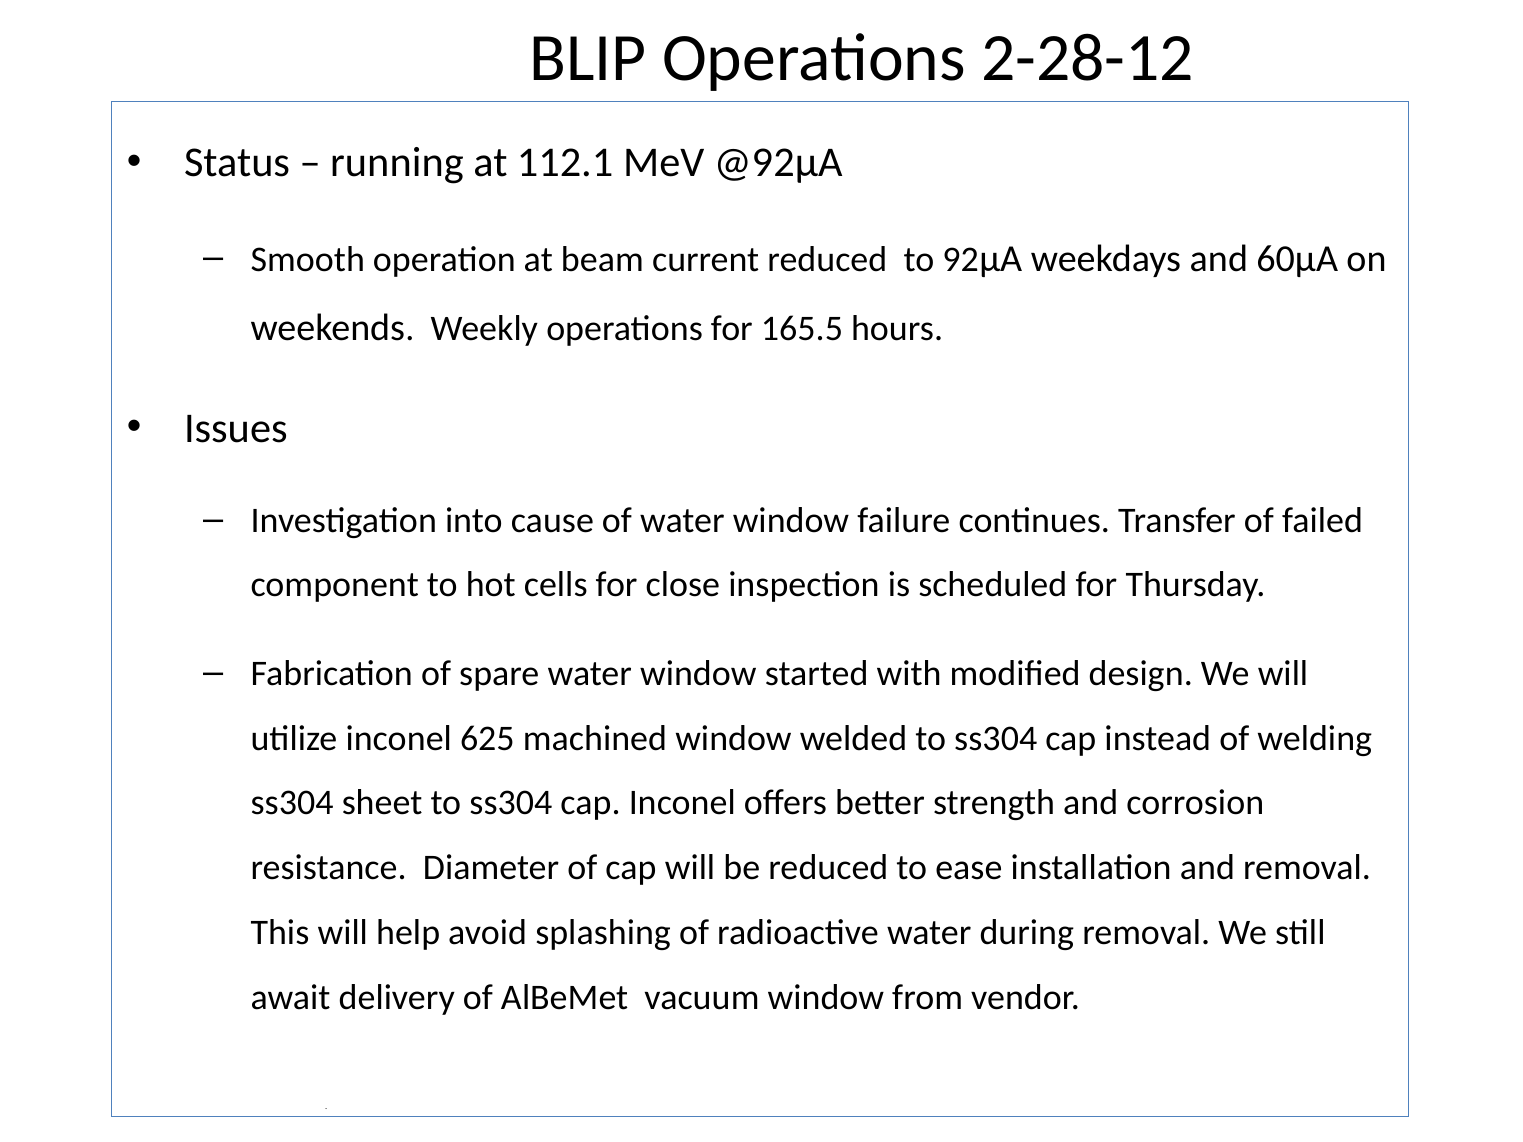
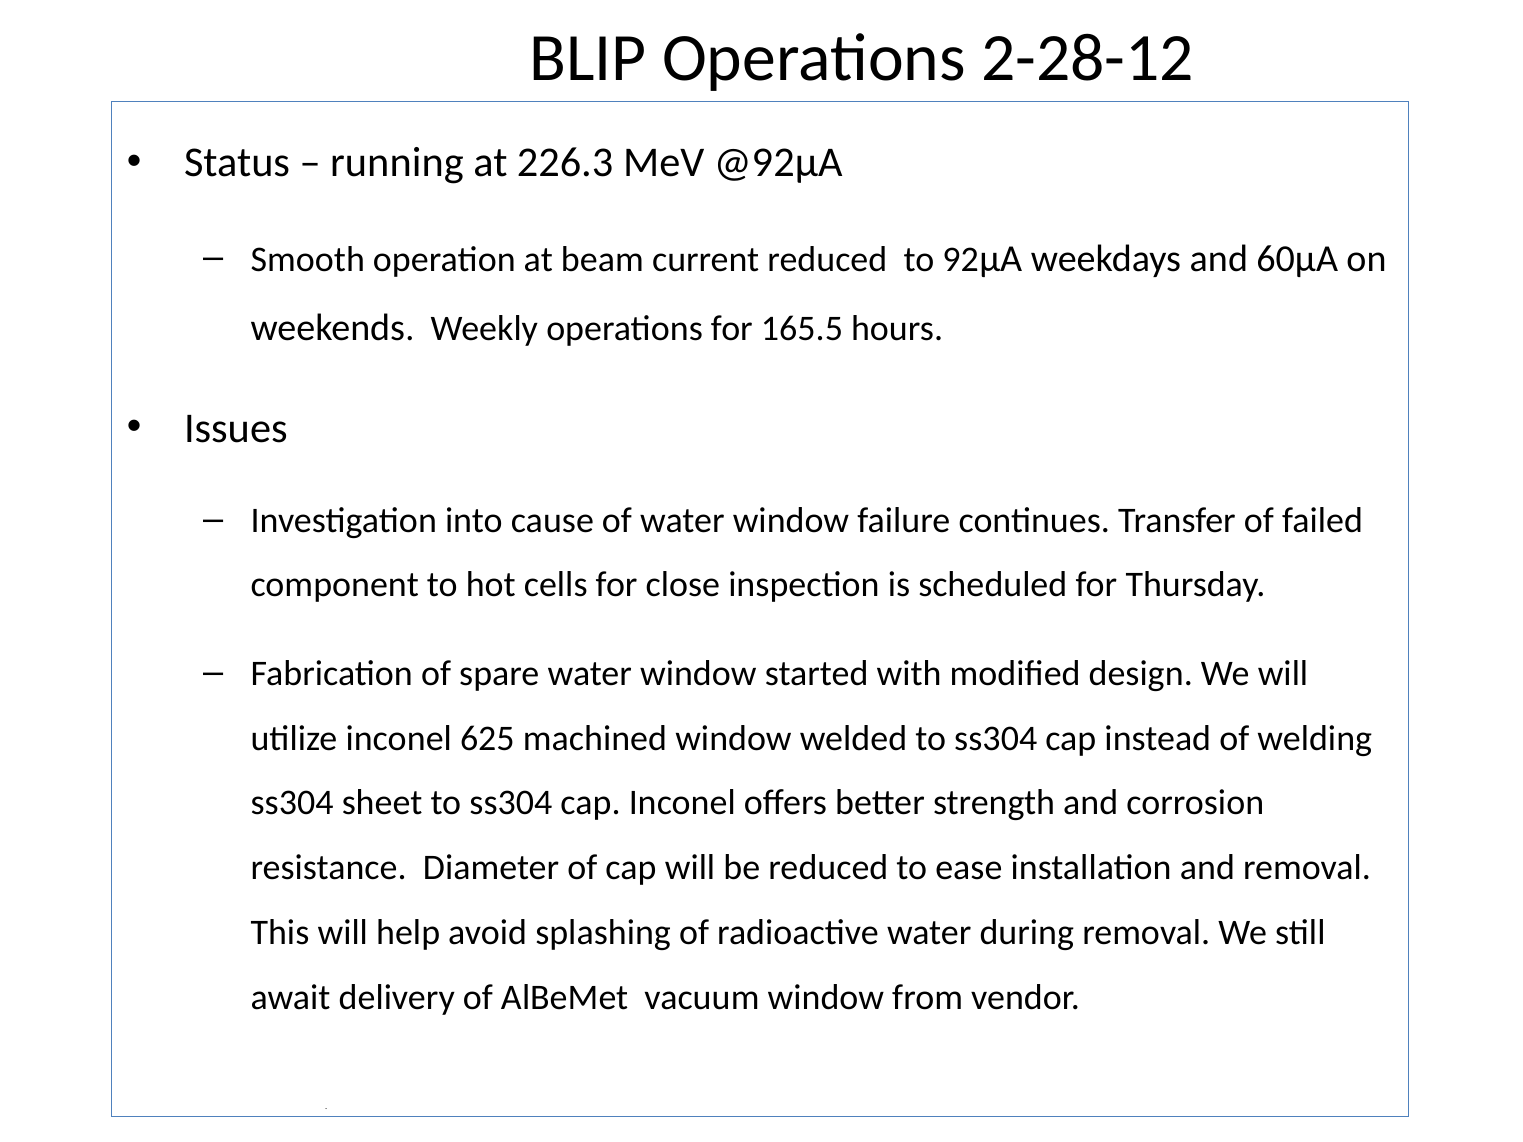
112.1: 112.1 -> 226.3
